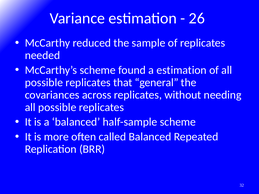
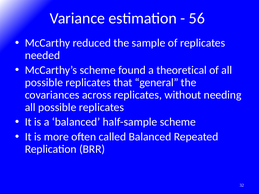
26: 26 -> 56
a estimation: estimation -> theoretical
